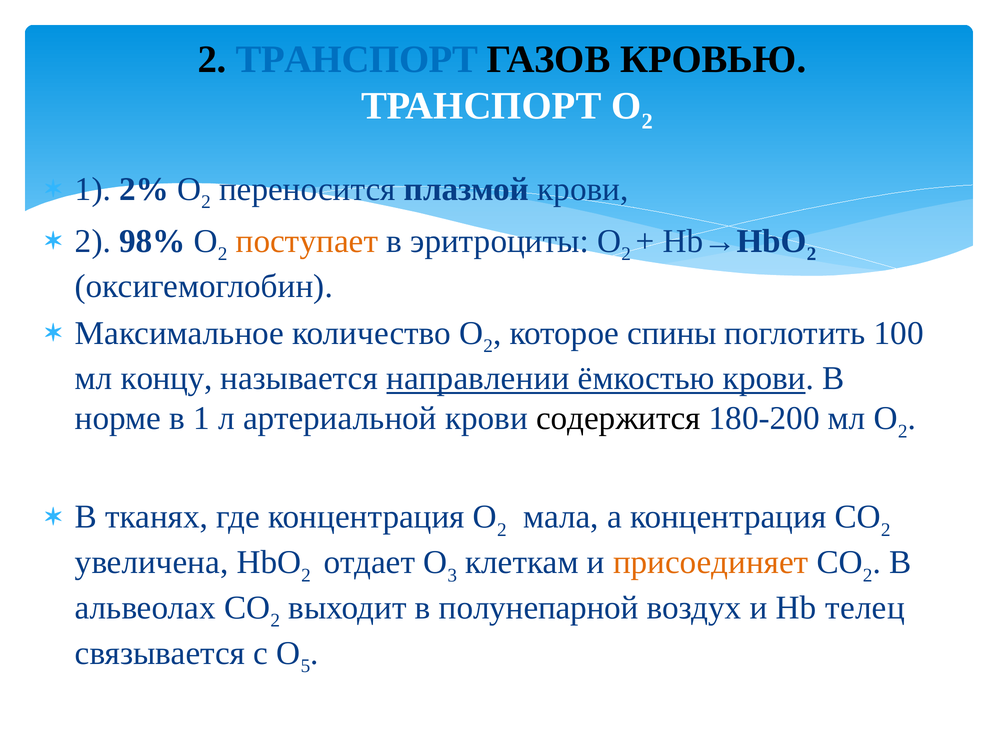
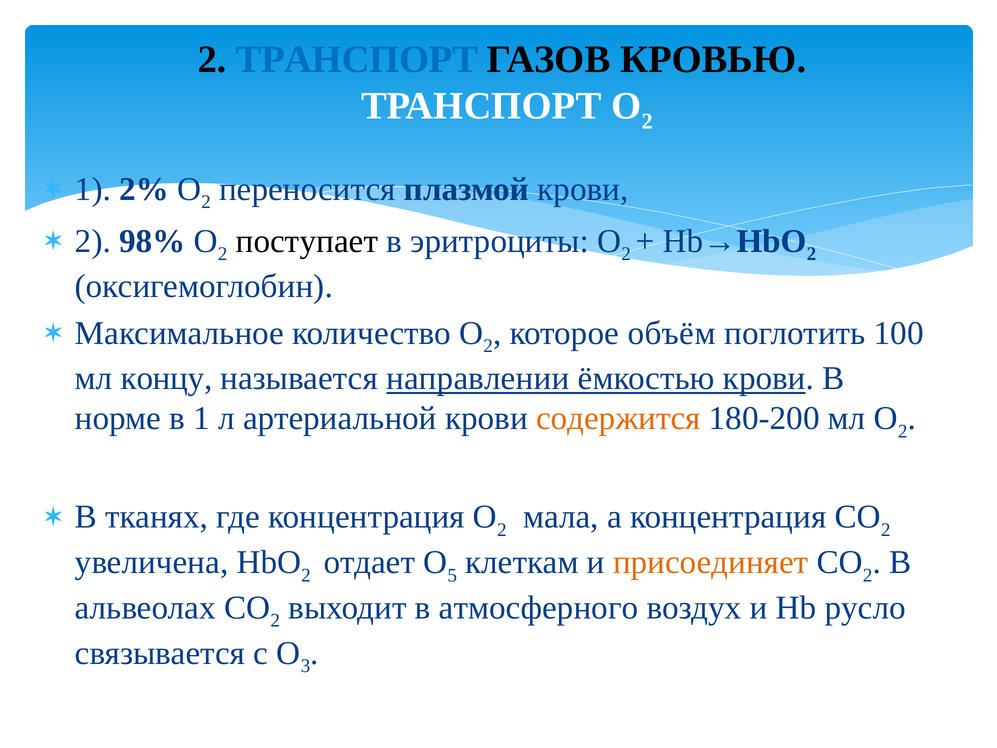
поступает colour: orange -> black
спины: спины -> объём
содержится colour: black -> orange
3: 3 -> 5
полунепарной: полунепарной -> атмосферного
телец: телец -> русло
5: 5 -> 3
